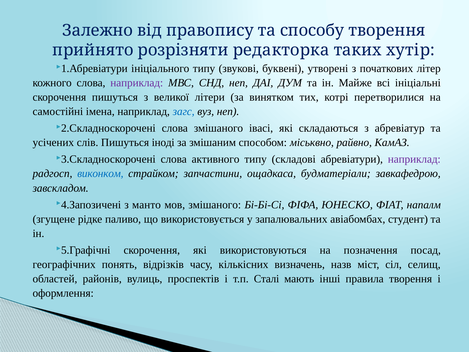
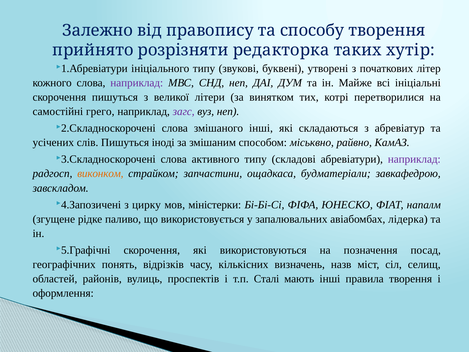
імена: імена -> грего
загс colour: blue -> purple
змішаного івасі: івасі -> інші
виконком colour: blue -> orange
манто: манто -> цирку
мов змішаного: змішаного -> міністерки
студент: студент -> лідерка
